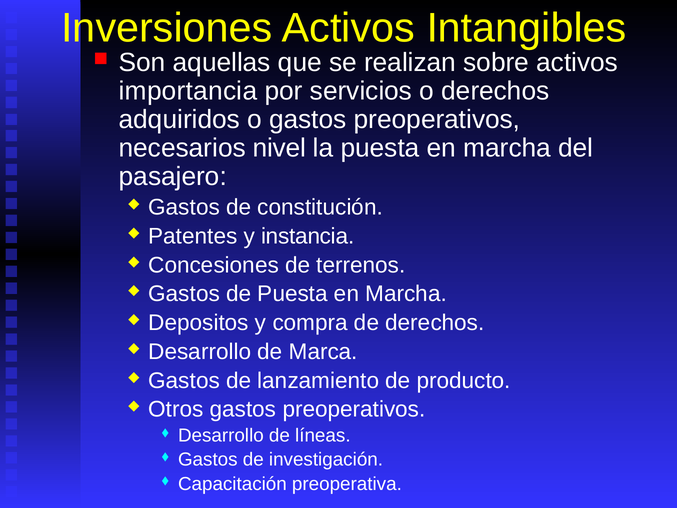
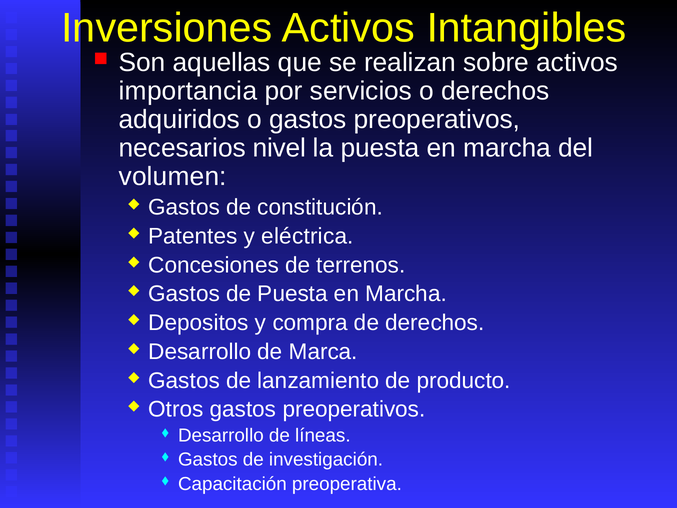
pasajero: pasajero -> volumen
instancia: instancia -> eléctrica
